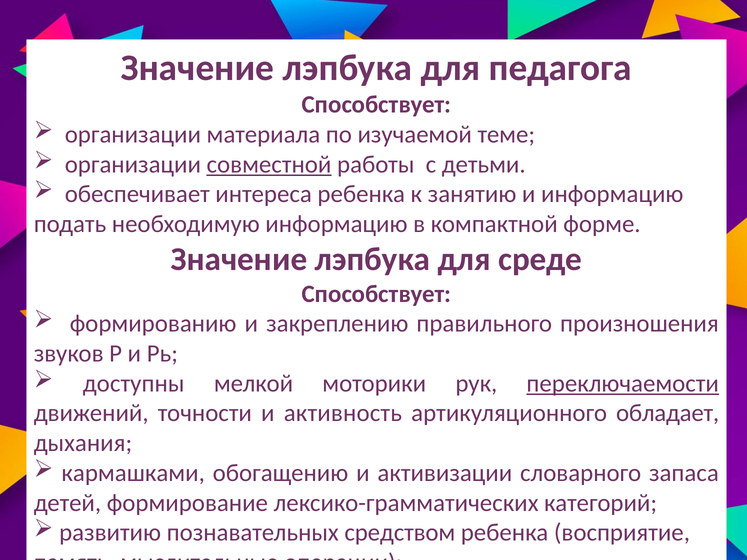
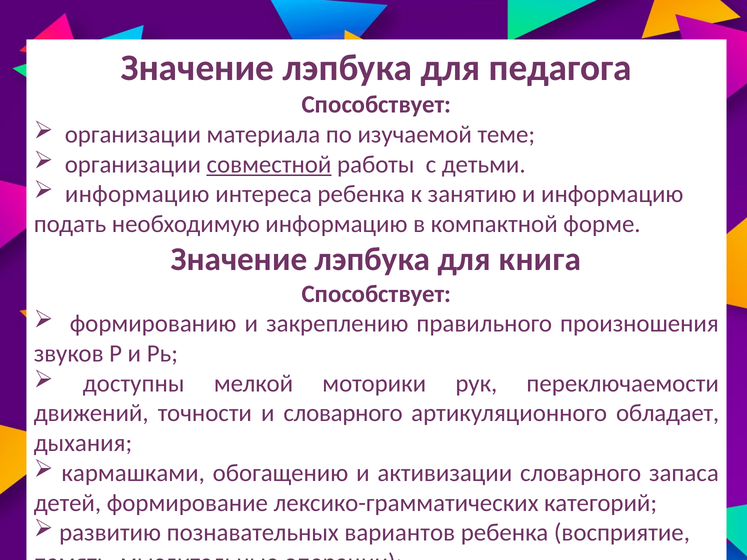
обеспечивает at (137, 194): обеспечивает -> информацию
среде: среде -> книга
переключаемости underline: present -> none
и активность: активность -> словарного
средством: средством -> вариантов
